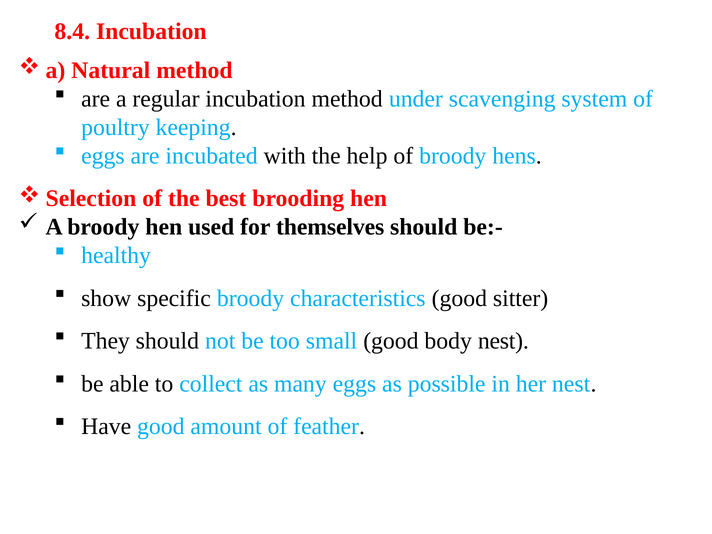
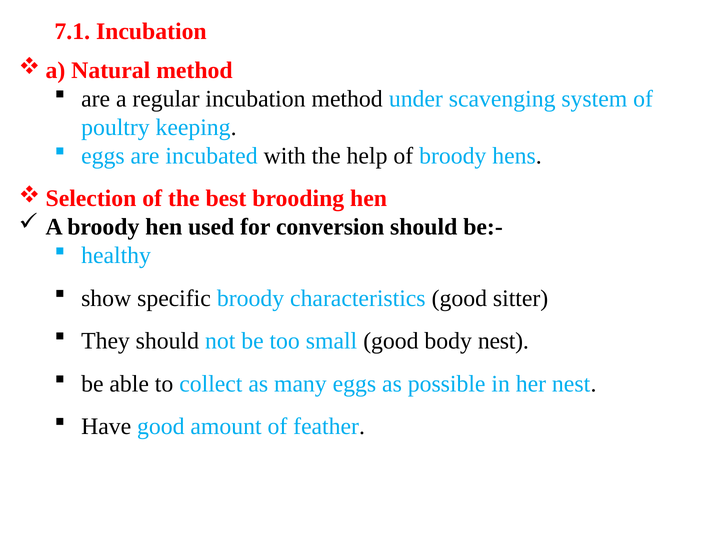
8.4: 8.4 -> 7.1
themselves: themselves -> conversion
